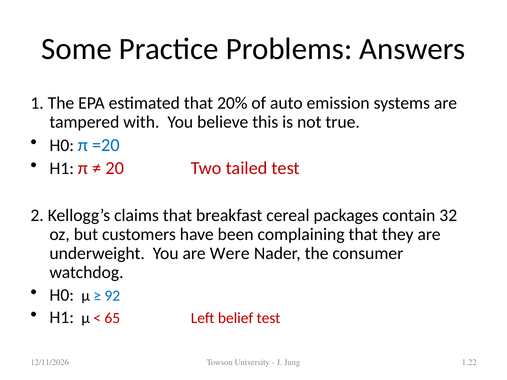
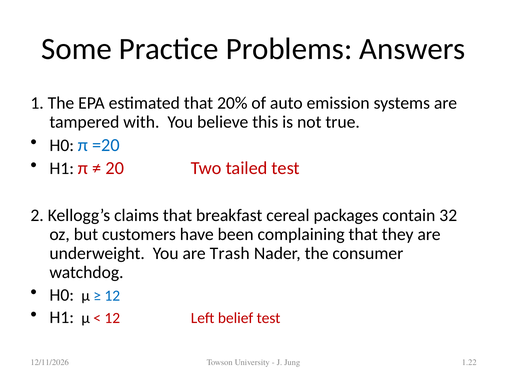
Were: Were -> Trash
92 at (112, 296): 92 -> 12
65 at (112, 318): 65 -> 12
